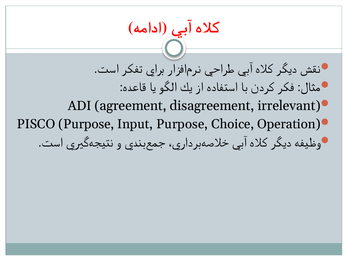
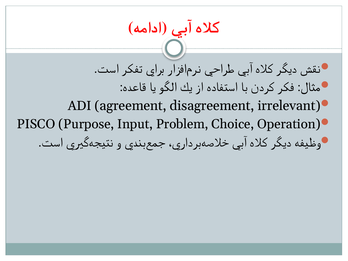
Input Purpose: Purpose -> Problem
